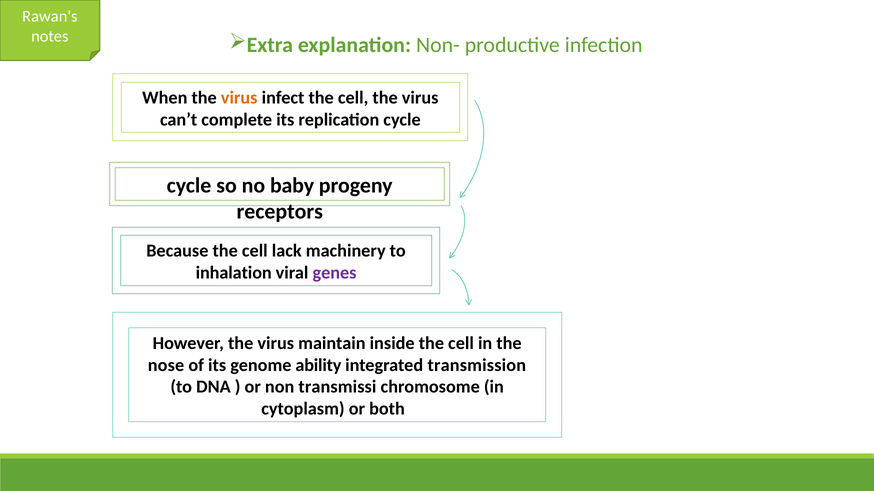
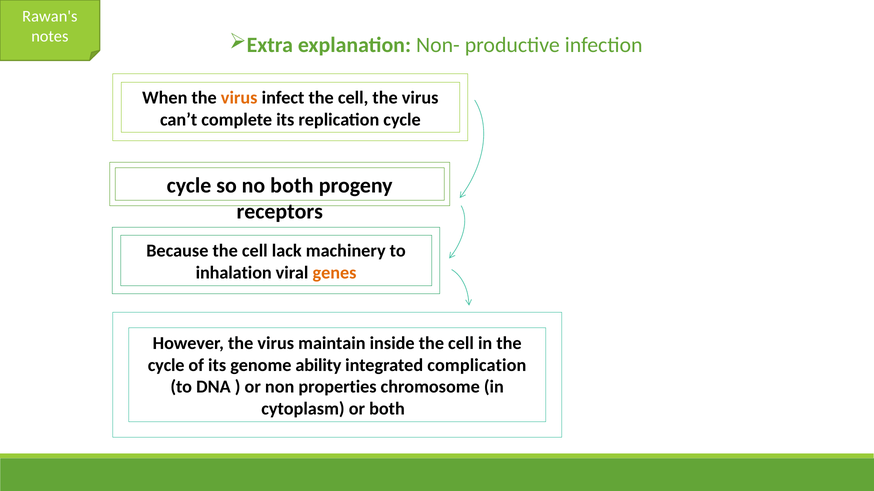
no baby: baby -> both
genes colour: purple -> orange
nose at (166, 366): nose -> cycle
transmission: transmission -> complication
transmissi: transmissi -> properties
